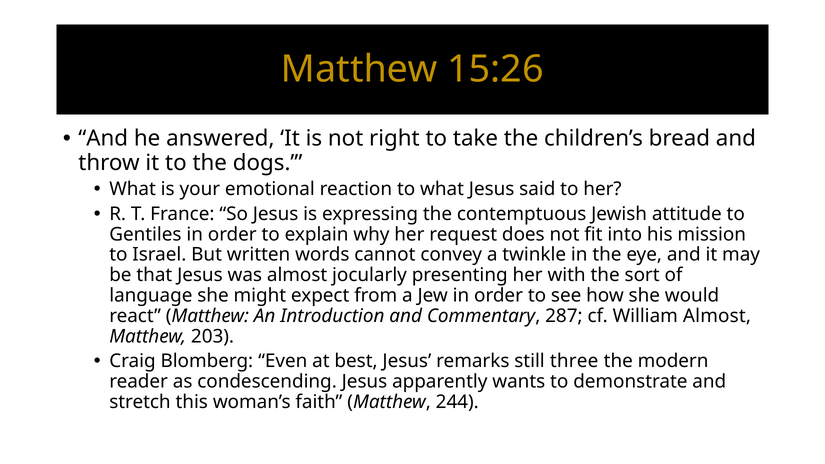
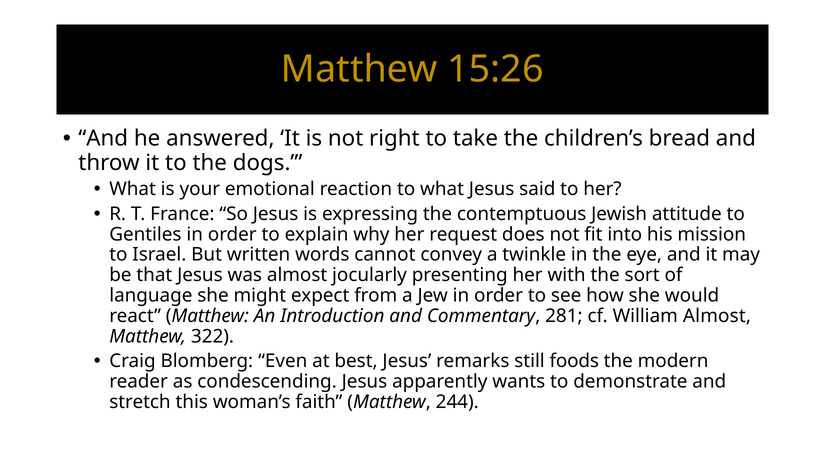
287: 287 -> 281
203: 203 -> 322
three: three -> foods
